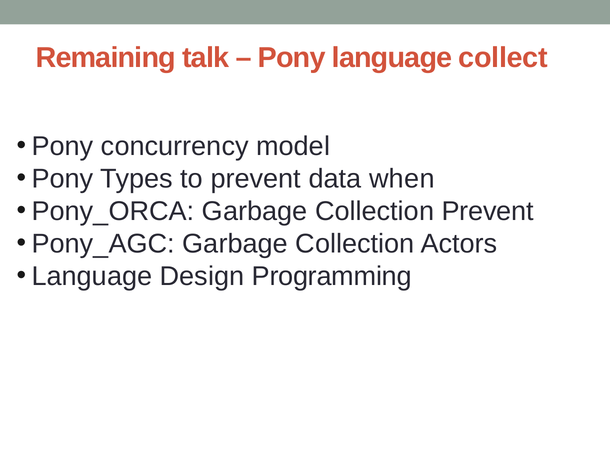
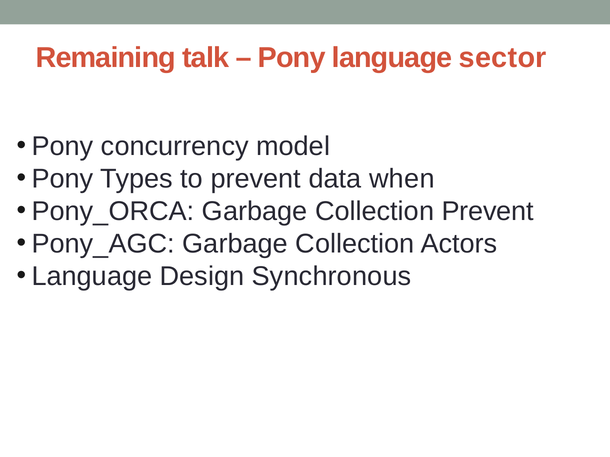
collect: collect -> sector
Programming: Programming -> Synchronous
